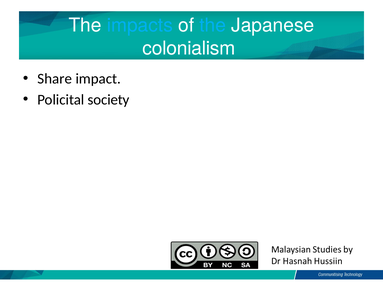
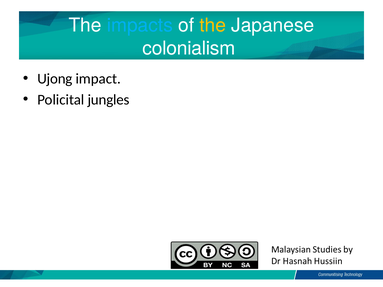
the at (213, 25) colour: light blue -> yellow
Share: Share -> Ujong
society: society -> jungles
